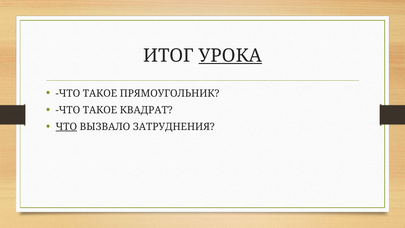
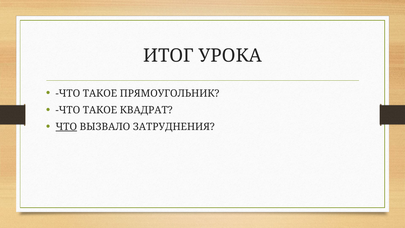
УРОКА underline: present -> none
